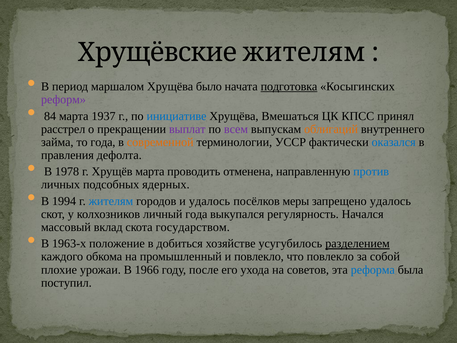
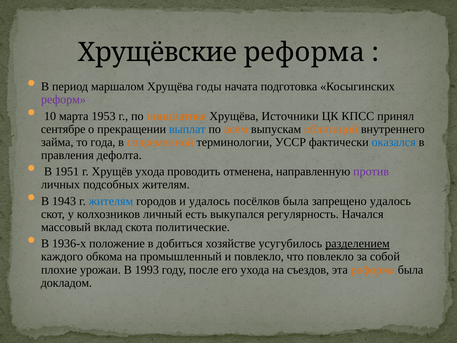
Хрущёвские жителям: жителям -> реформа
было: было -> годы
подготовка underline: present -> none
84: 84 -> 10
1937: 1937 -> 1953
инициативе colour: blue -> orange
Вмешаться: Вмешаться -> Источники
расстрел: расстрел -> сентябре
выплат colour: purple -> blue
всем colour: purple -> orange
1978: 1978 -> 1951
Хрущёв марта: марта -> ухода
против colour: blue -> purple
подсобных ядерных: ядерных -> жителям
1994: 1994 -> 1943
посёлков меры: меры -> была
личный года: года -> есть
государством: государством -> политические
1963-х: 1963-х -> 1936-х
1966: 1966 -> 1993
советов: советов -> съездов
реформа at (373, 270) colour: blue -> orange
поступил: поступил -> докладом
